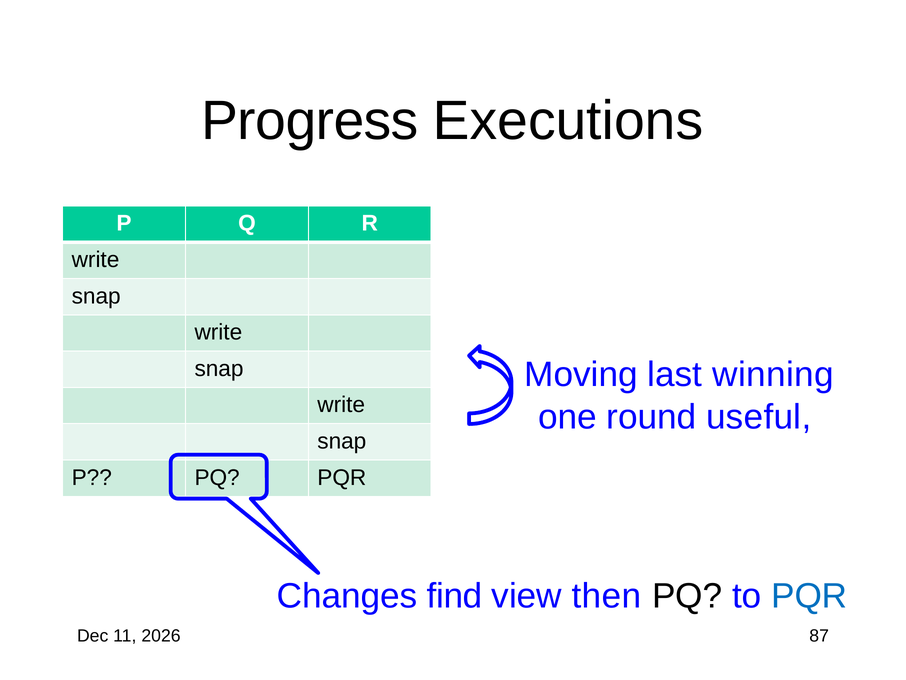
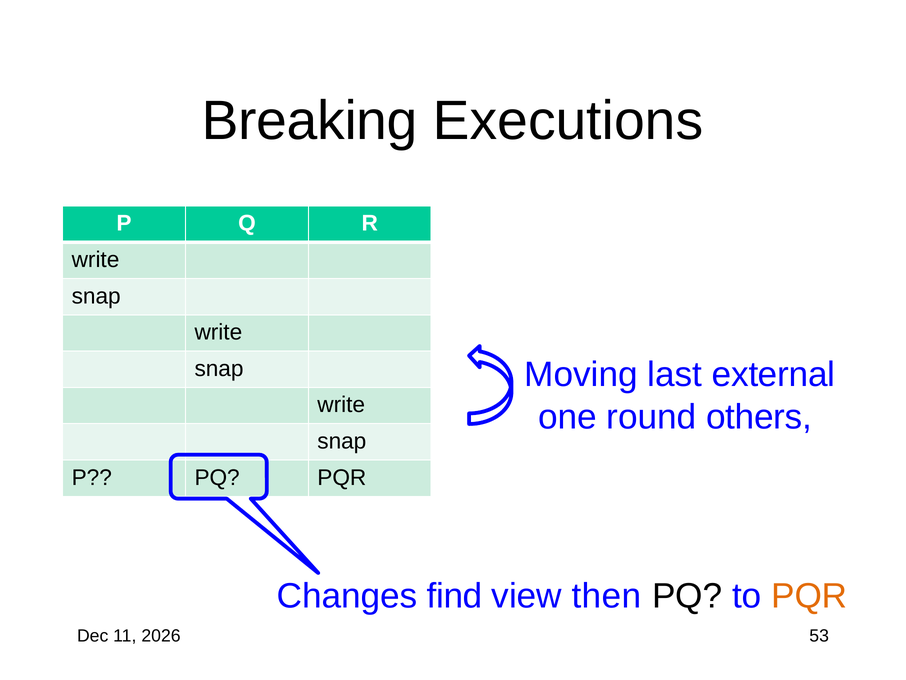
Progress: Progress -> Breaking
winning: winning -> external
useful: useful -> others
PQR at (809, 595) colour: blue -> orange
87: 87 -> 53
